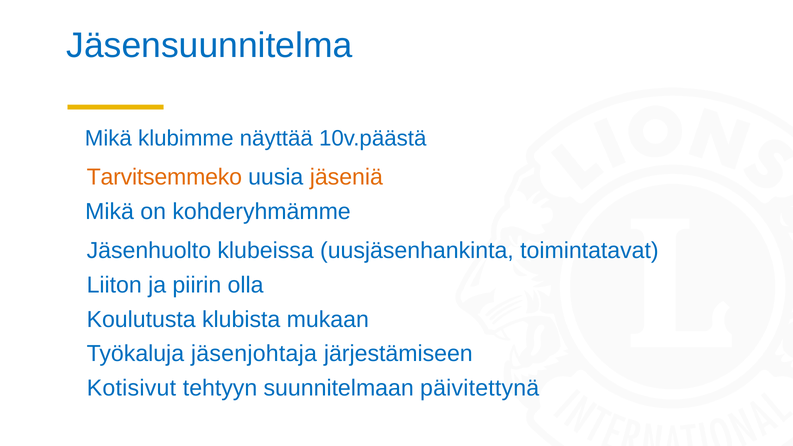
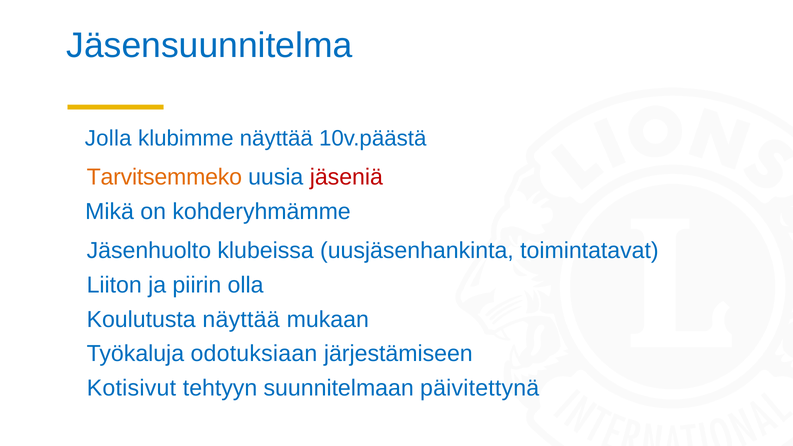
Mikä at (108, 138): Mikä -> Jolla
jäseniä colour: orange -> red
Koulutusta klubista: klubista -> näyttää
jäsenjohtaja: jäsenjohtaja -> odotuksiaan
